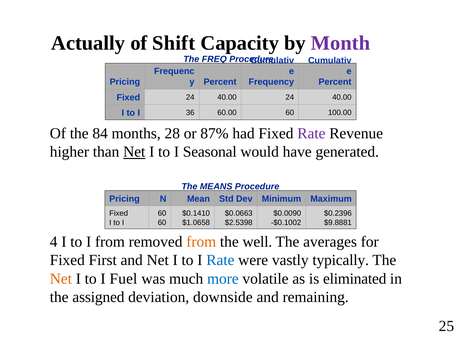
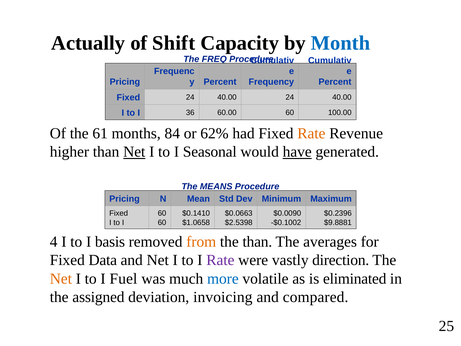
Month colour: purple -> blue
84: 84 -> 61
28: 28 -> 84
87%: 87% -> 62%
Rate at (311, 133) colour: purple -> orange
have underline: none -> present
I from: from -> basis
the well: well -> than
First: First -> Data
Rate at (220, 260) colour: blue -> purple
typically: typically -> direction
downside: downside -> invoicing
remaining: remaining -> compared
